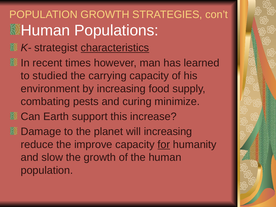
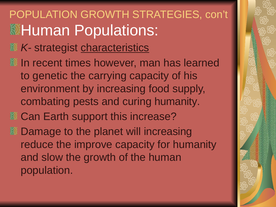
studied: studied -> genetic
curing minimize: minimize -> humanity
for underline: present -> none
